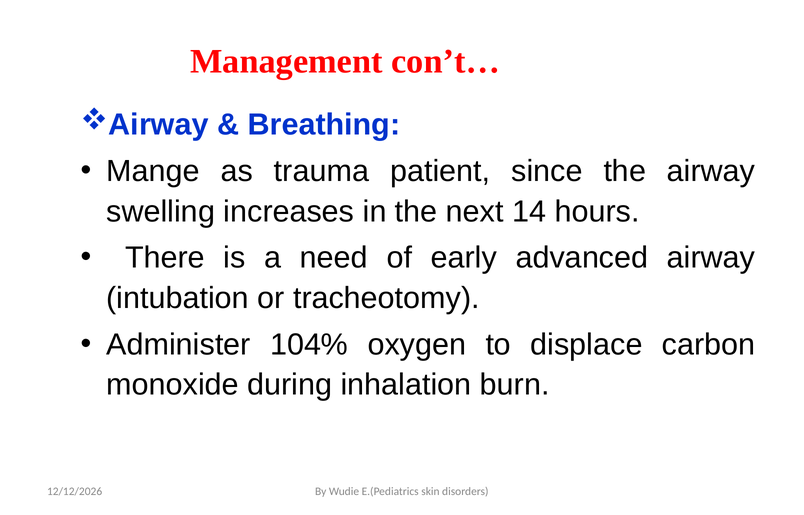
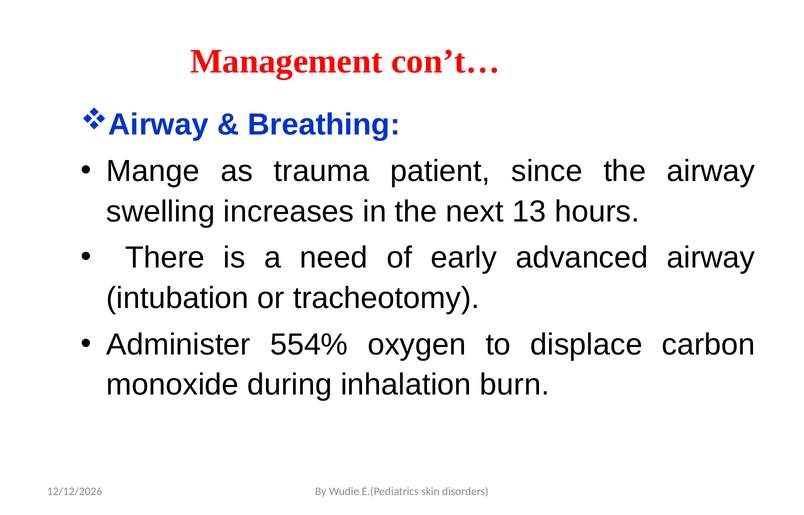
14: 14 -> 13
104%: 104% -> 554%
